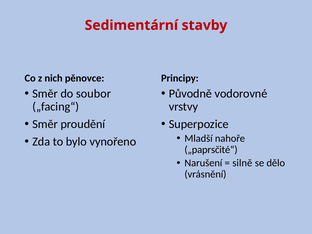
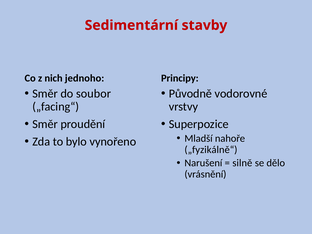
pěnovce: pěnovce -> jednoho
„paprsčité“: „paprsčité“ -> „fyzikálně“
